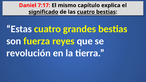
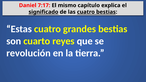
fuerza: fuerza -> cuarto
